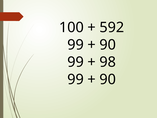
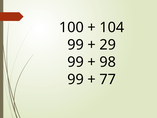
592: 592 -> 104
90 at (108, 45): 90 -> 29
90 at (108, 79): 90 -> 77
